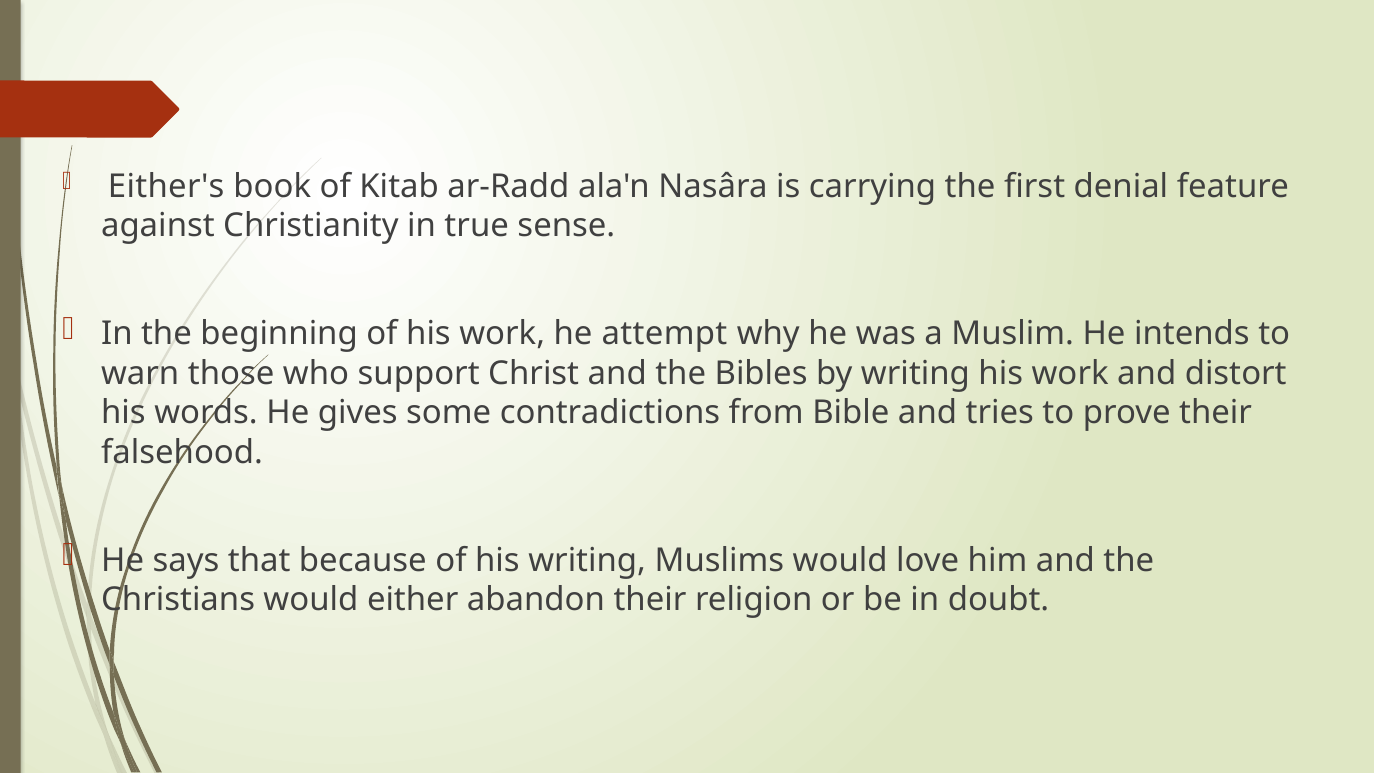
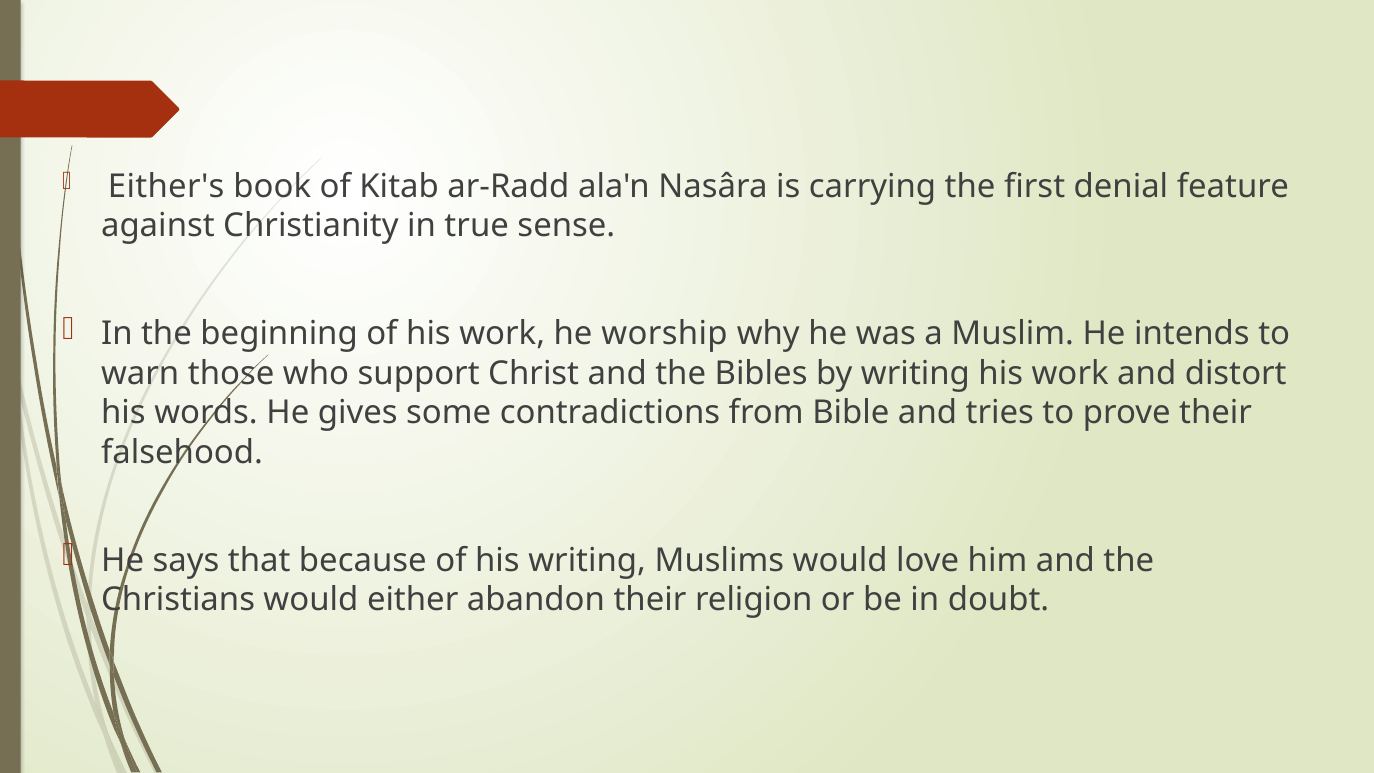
attempt: attempt -> worship
